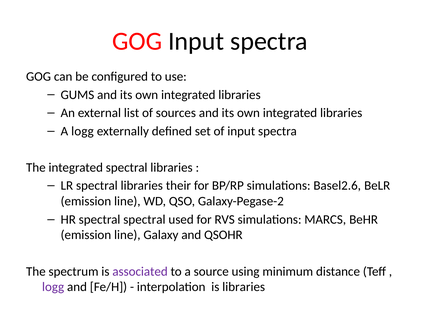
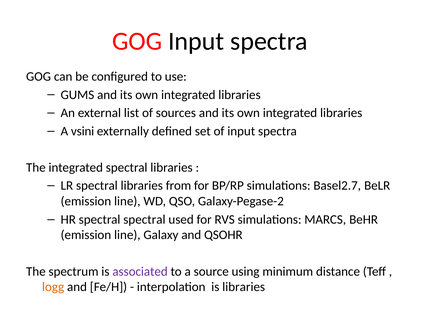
A logg: logg -> vsini
their: their -> from
Basel2.6: Basel2.6 -> Basel2.7
logg at (53, 287) colour: purple -> orange
